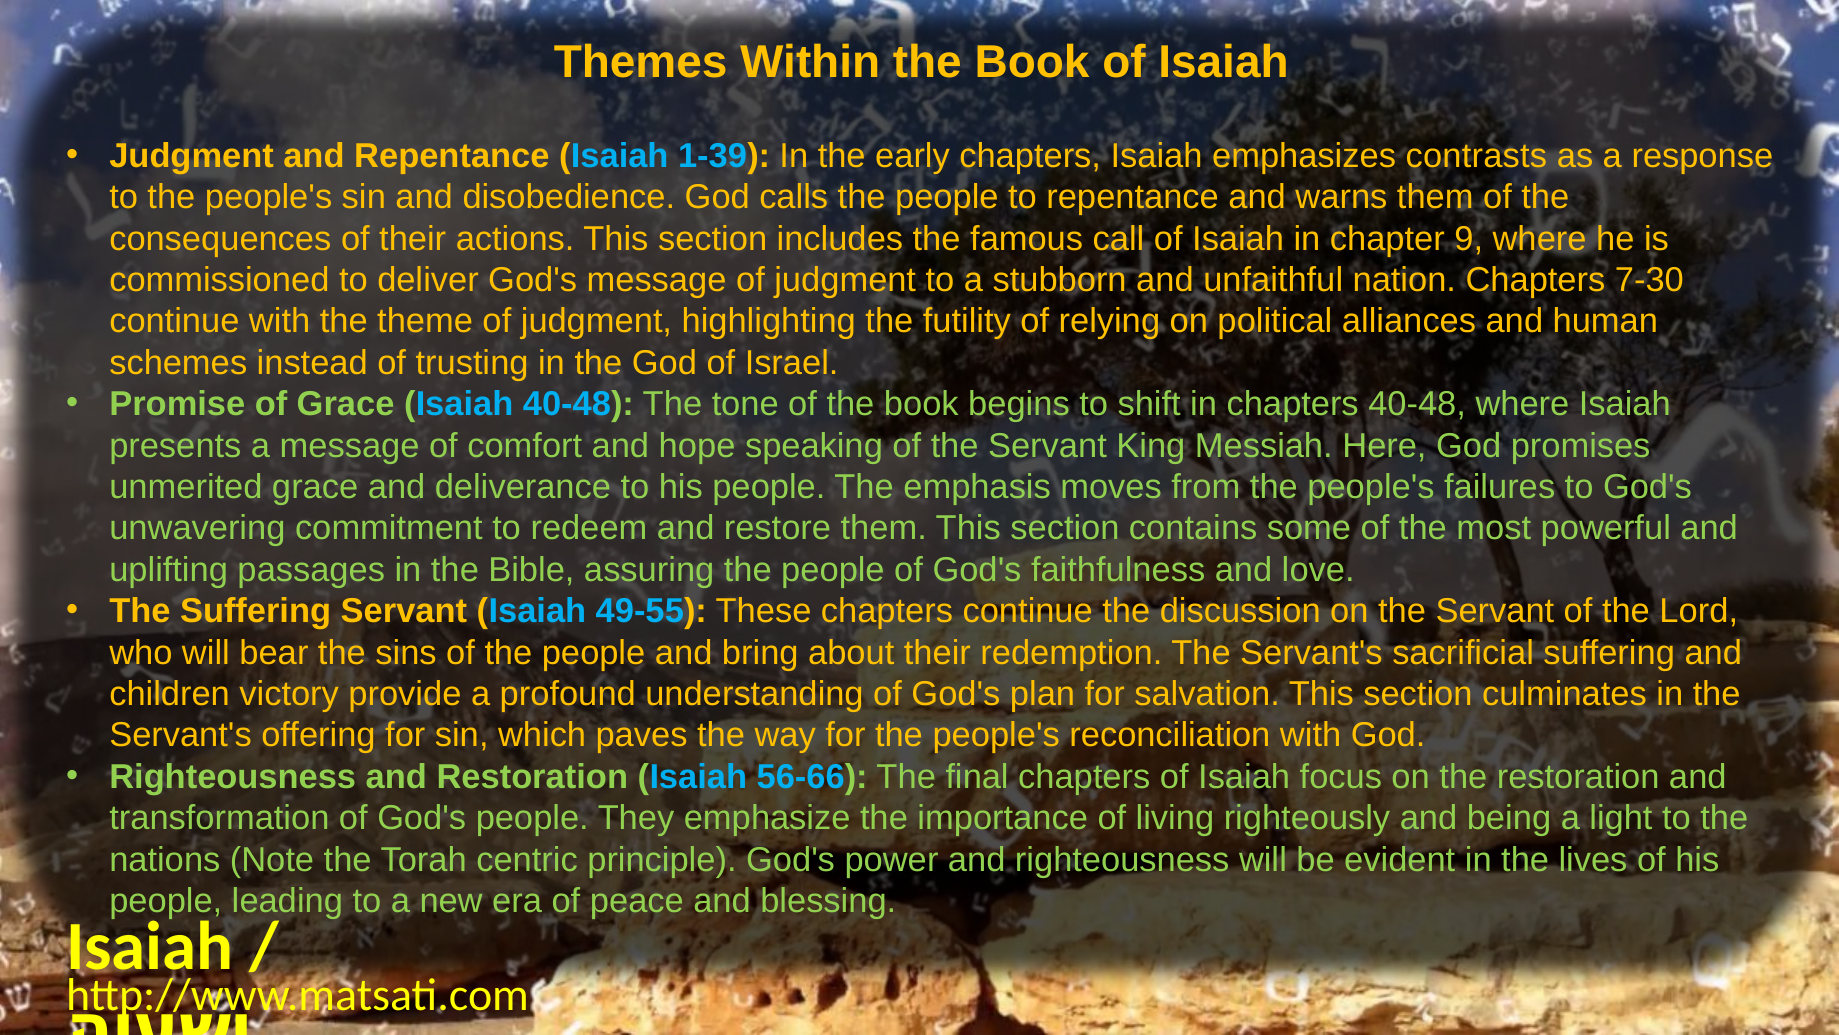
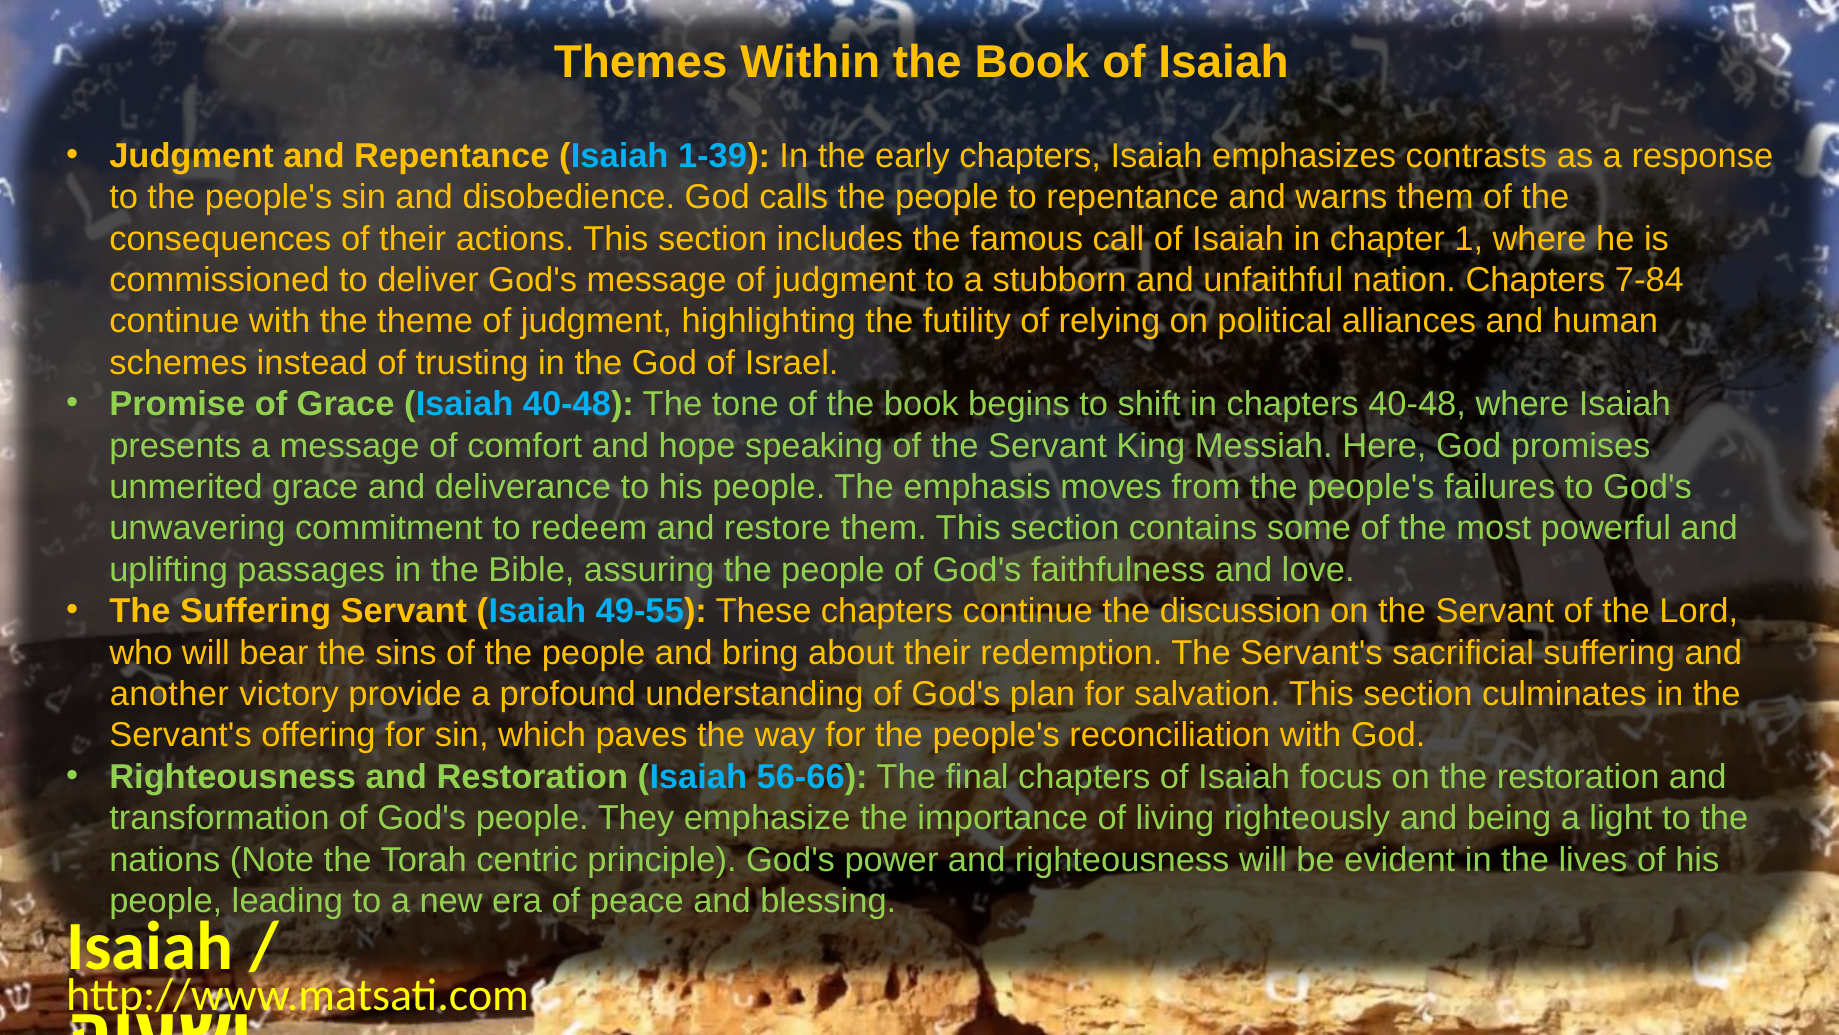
9: 9 -> 1
7-30: 7-30 -> 7-84
children: children -> another
